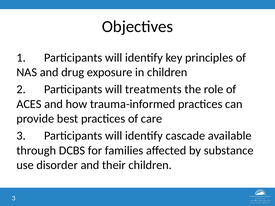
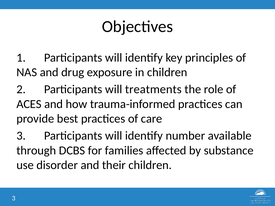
cascade: cascade -> number
